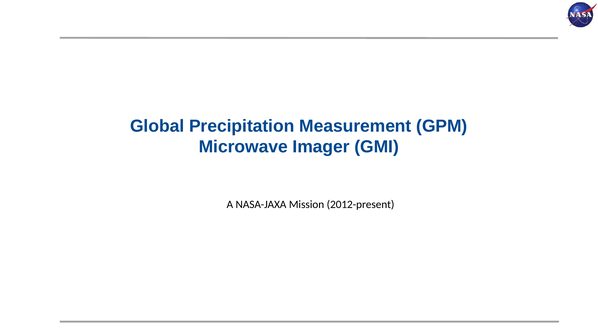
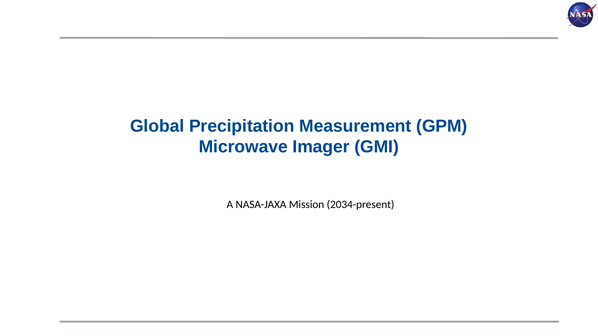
2012-present: 2012-present -> 2034-present
